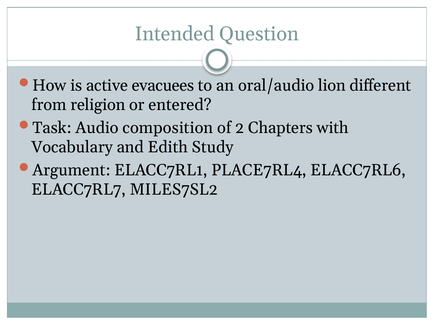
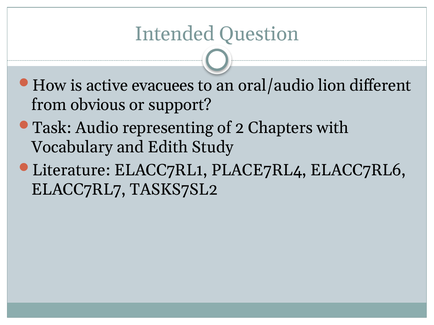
religion: religion -> obvious
entered: entered -> support
composition: composition -> representing
Argument: Argument -> Literature
MILES7SL2: MILES7SL2 -> TASKS7SL2
